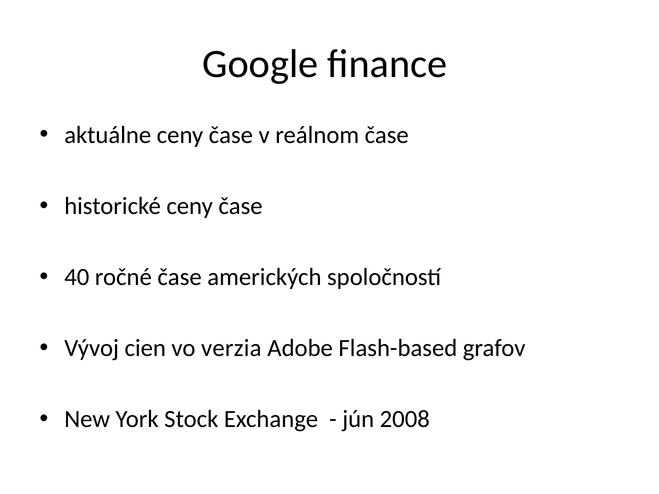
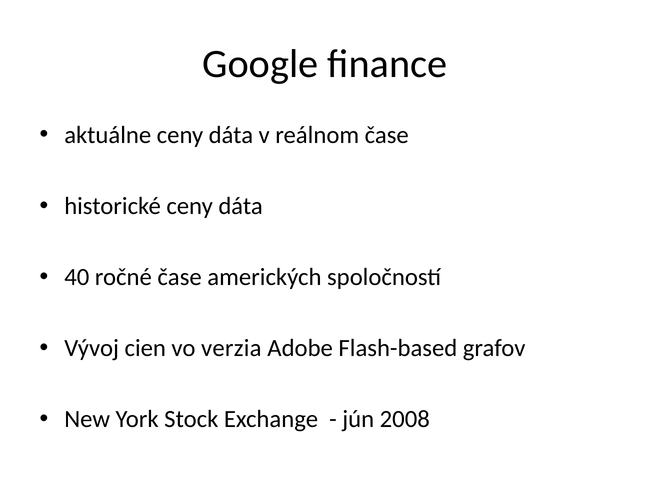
aktuálne ceny čase: čase -> dáta
historické ceny čase: čase -> dáta
